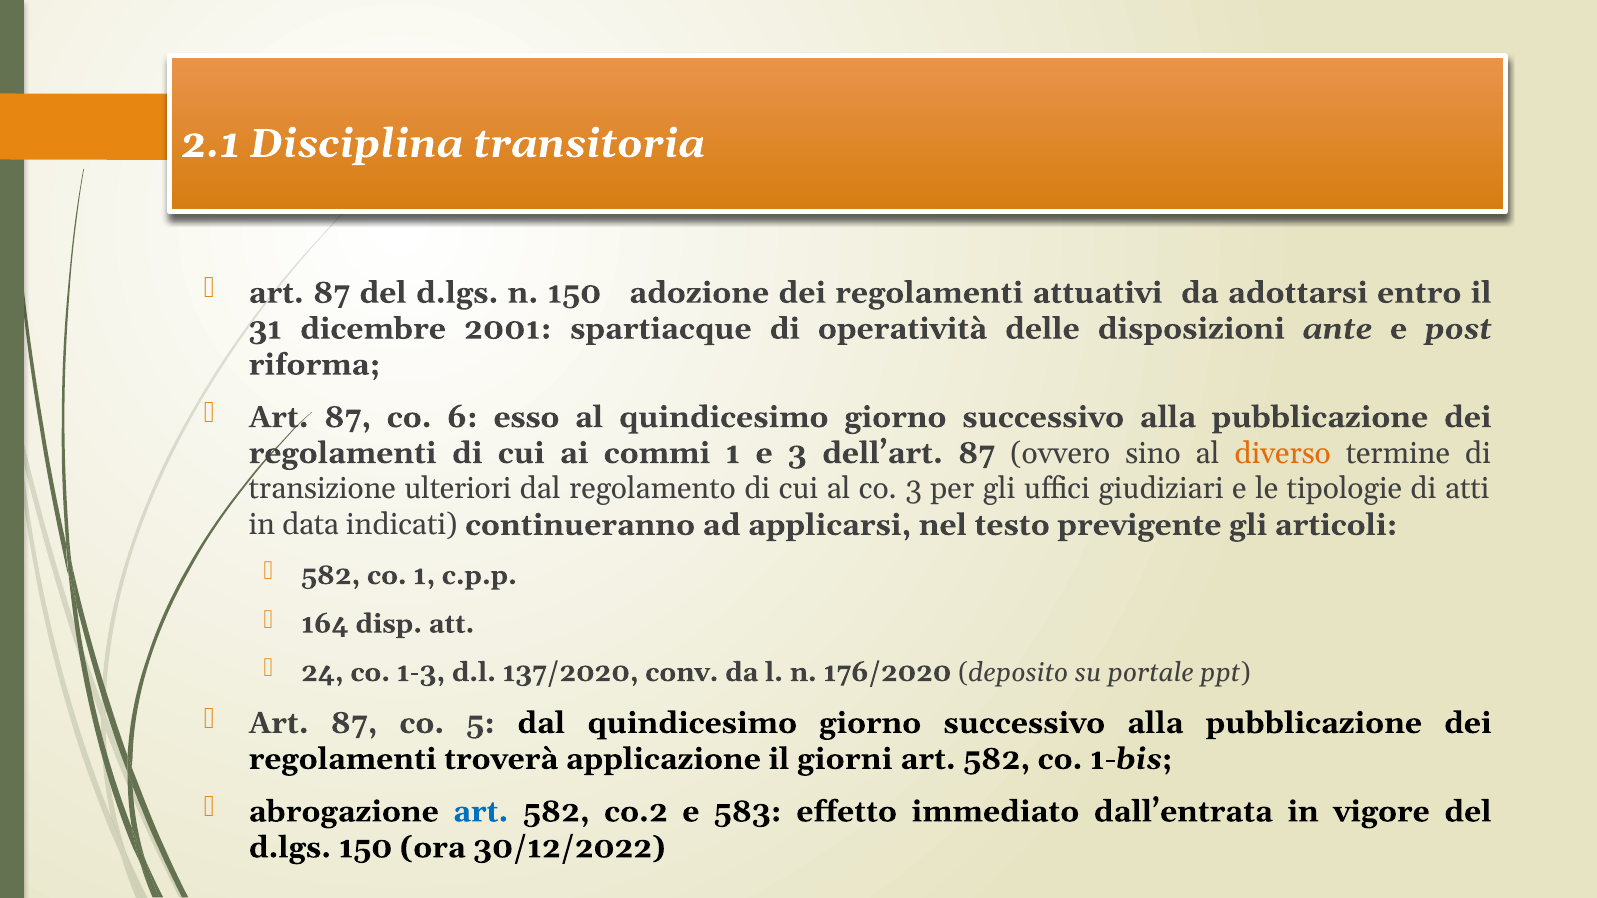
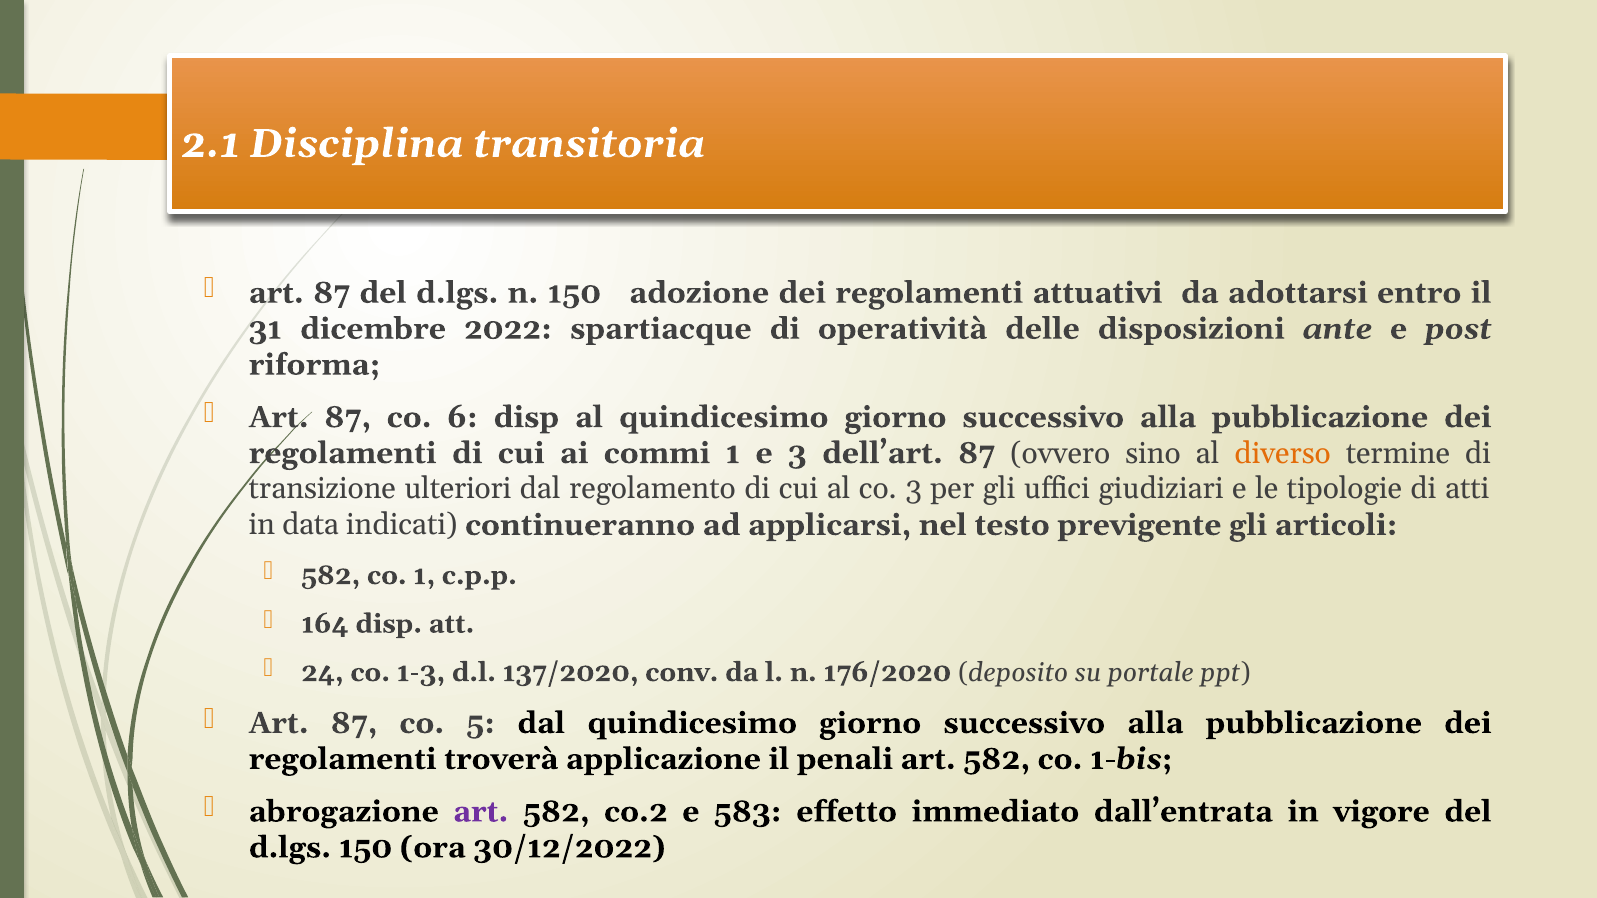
2001: 2001 -> 2022
6 esso: esso -> disp
giorni: giorni -> penali
art at (481, 812) colour: blue -> purple
